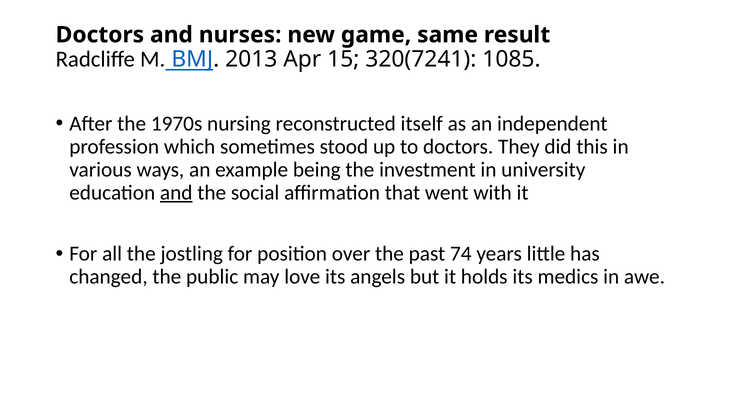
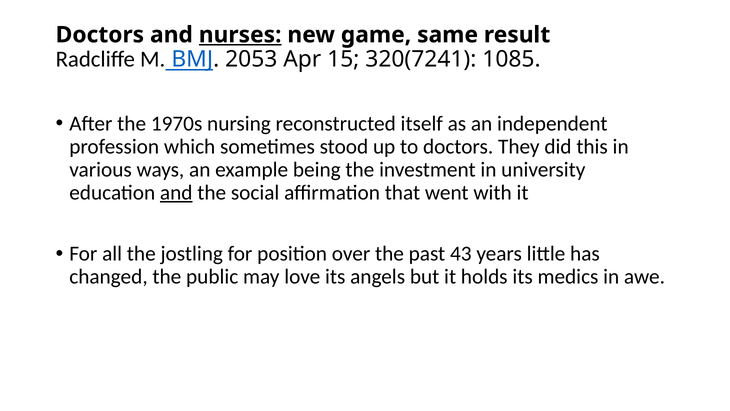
nurses underline: none -> present
2013: 2013 -> 2053
74: 74 -> 43
